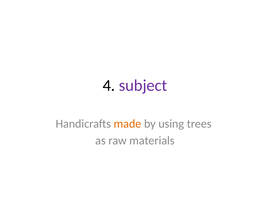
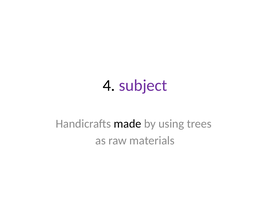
made colour: orange -> black
